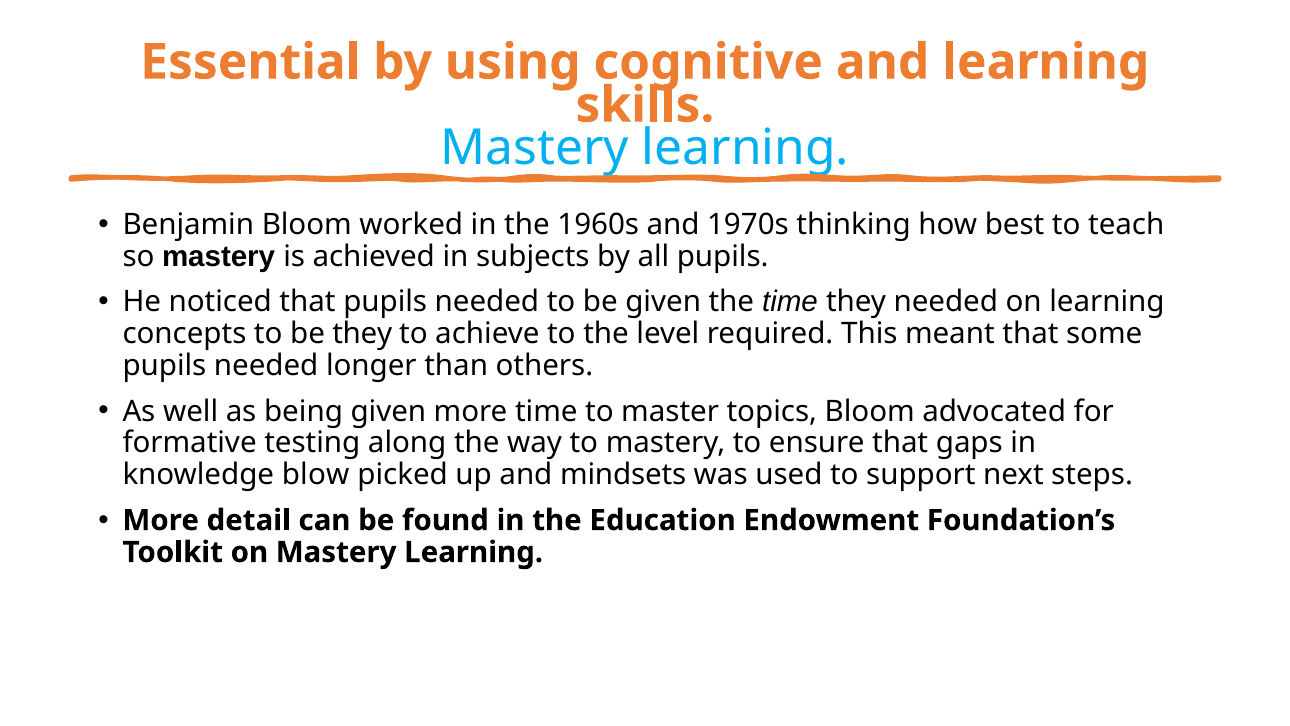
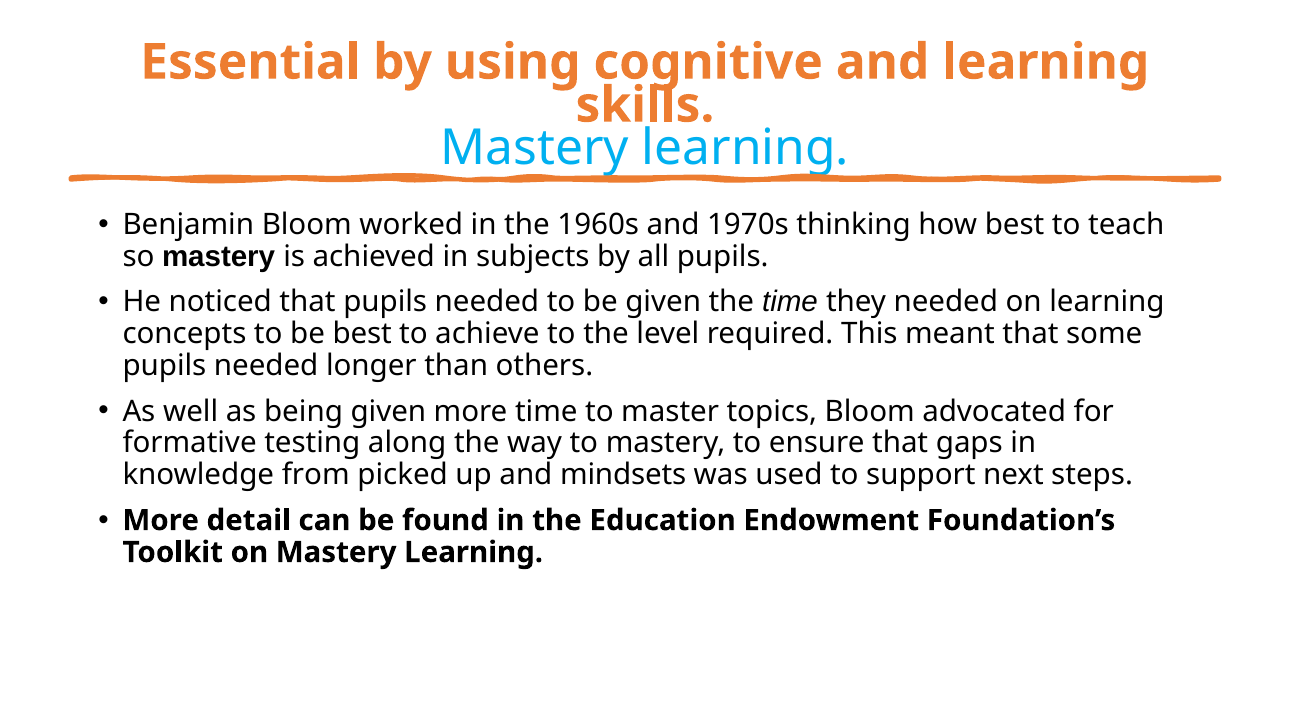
be they: they -> best
blow: blow -> from
